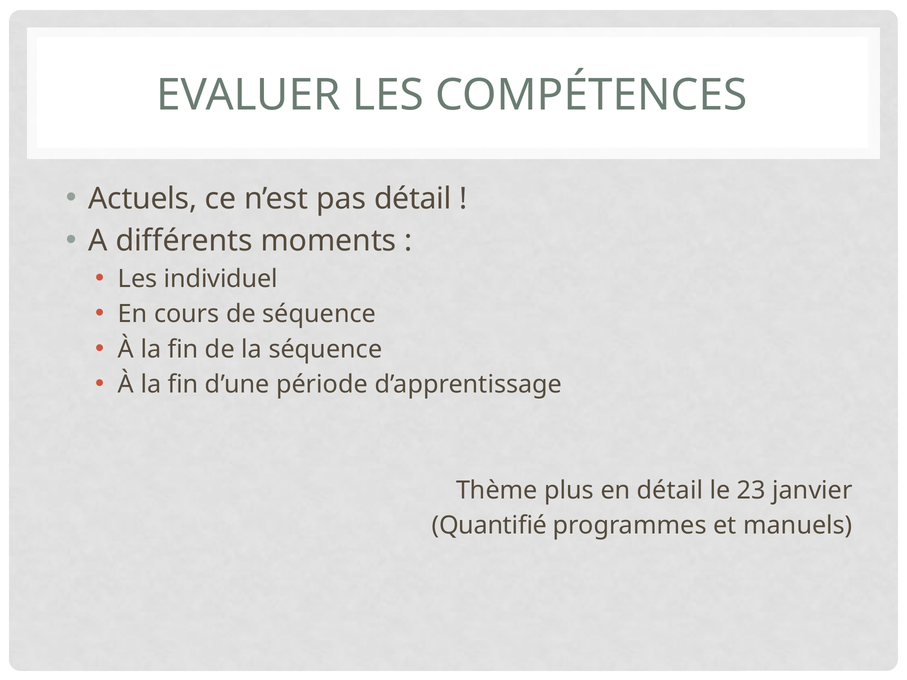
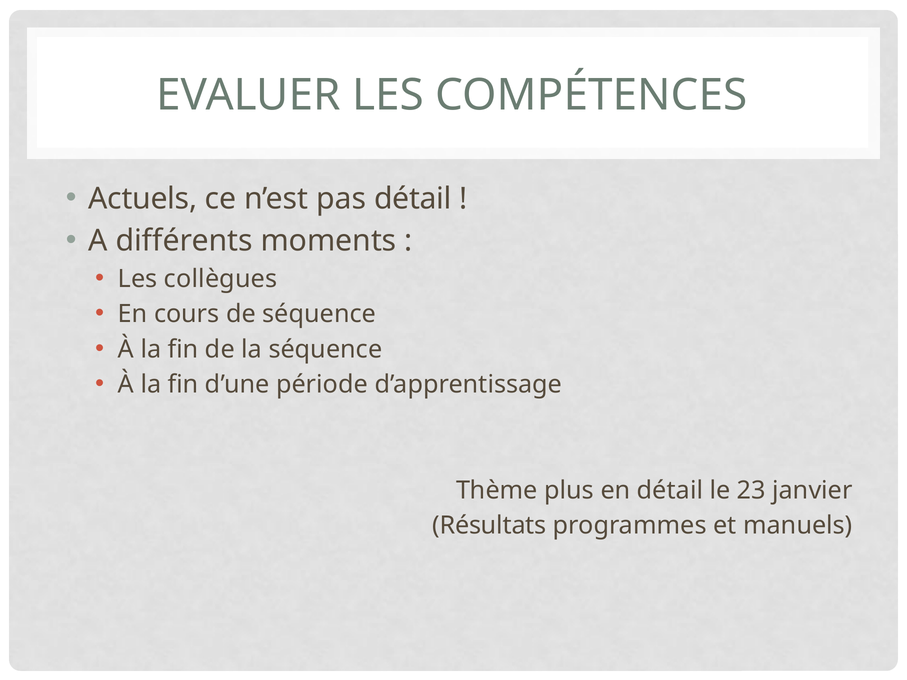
individuel: individuel -> collègues
Quantifié: Quantifié -> Résultats
